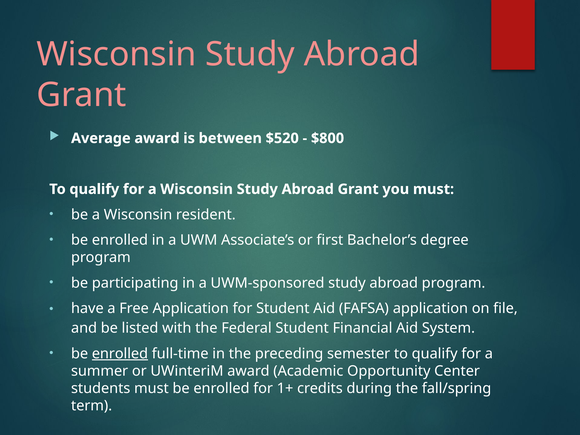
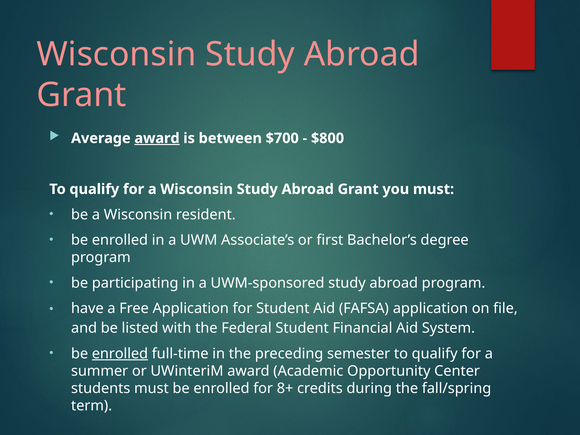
award at (157, 138) underline: none -> present
$520: $520 -> $700
1+: 1+ -> 8+
